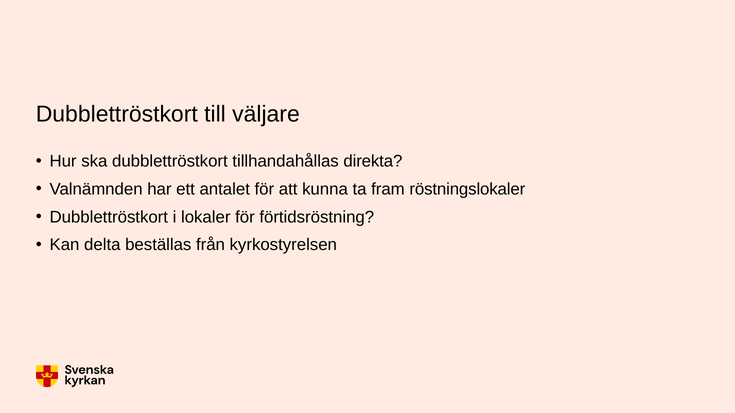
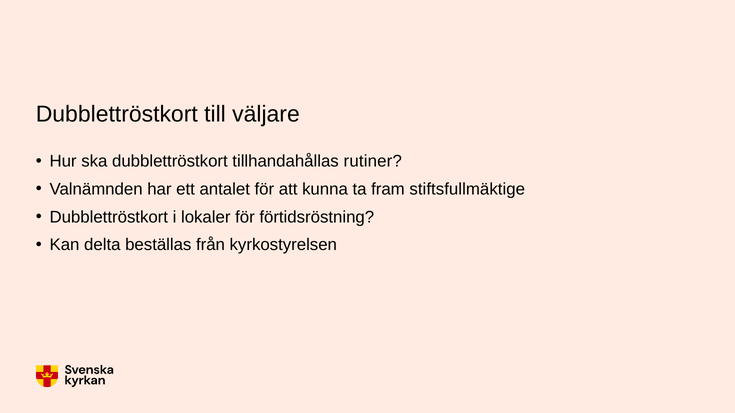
direkta: direkta -> rutiner
röstningslokaler: röstningslokaler -> stiftsfullmäktige
